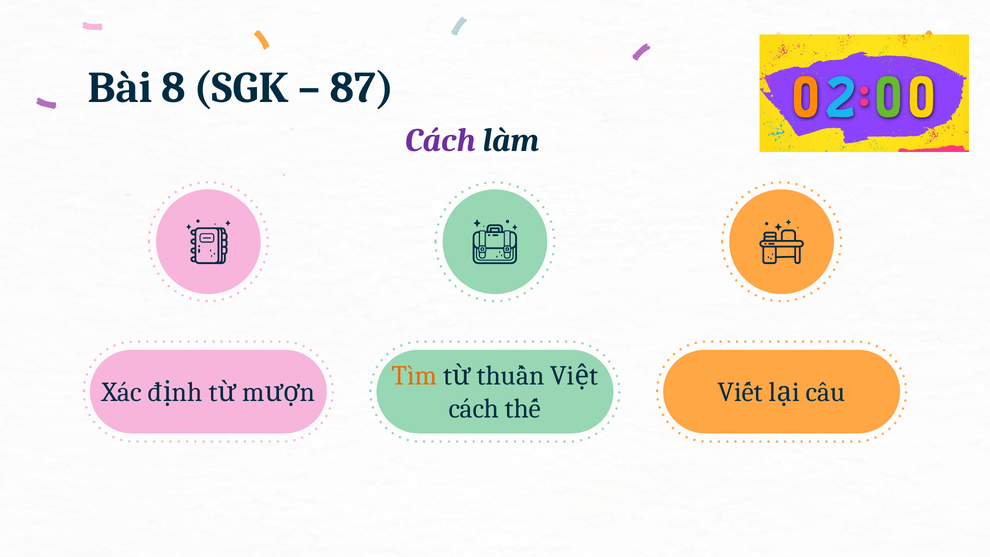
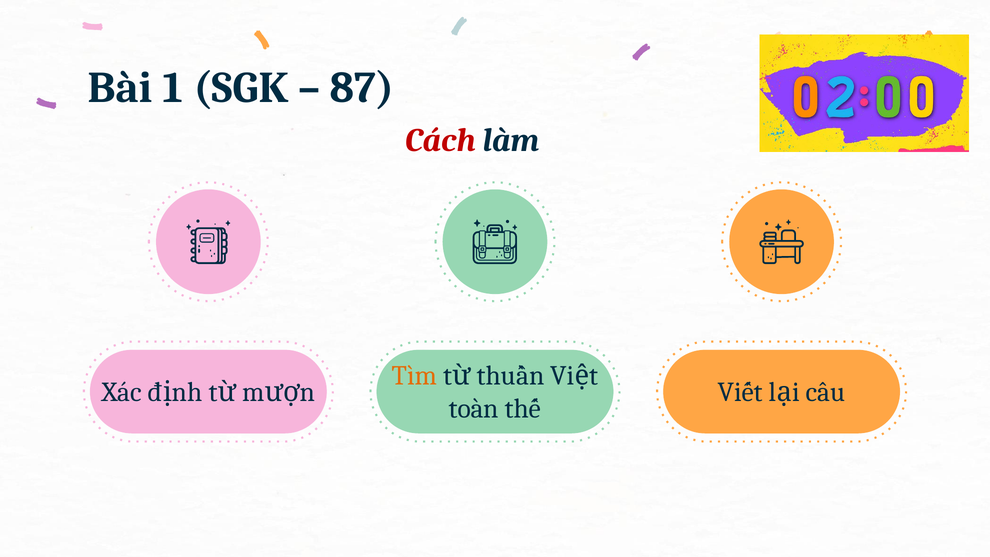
8: 8 -> 1
Cách at (440, 140) colour: purple -> red
cách at (474, 409): cách -> toàn
